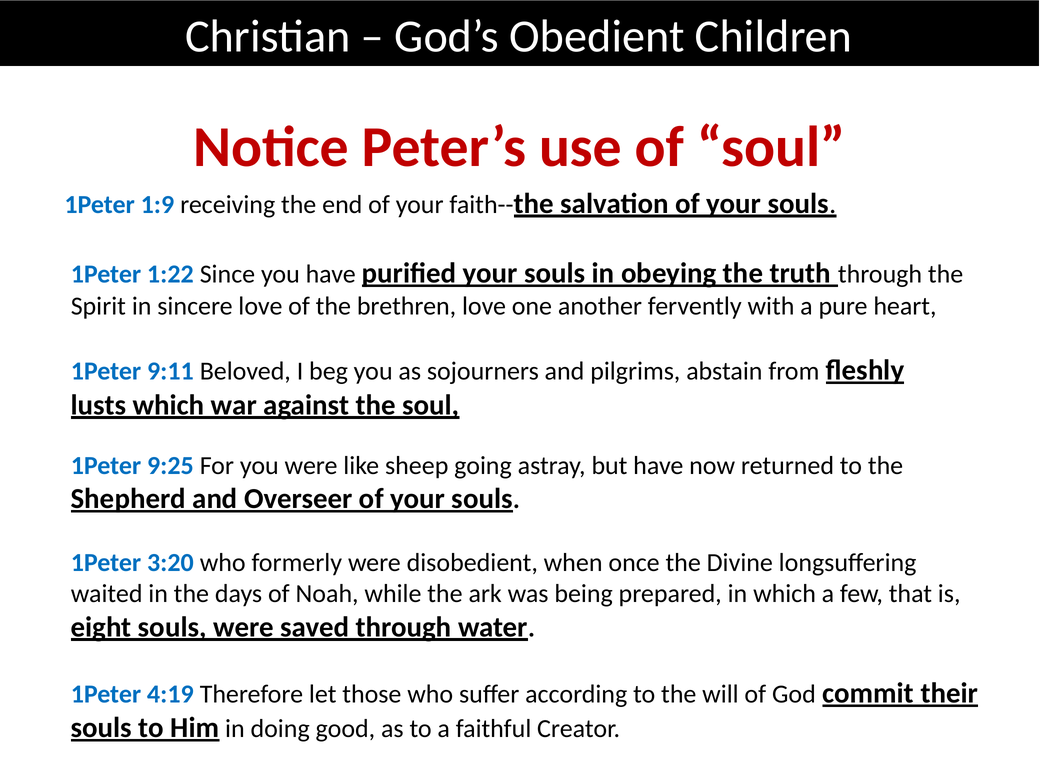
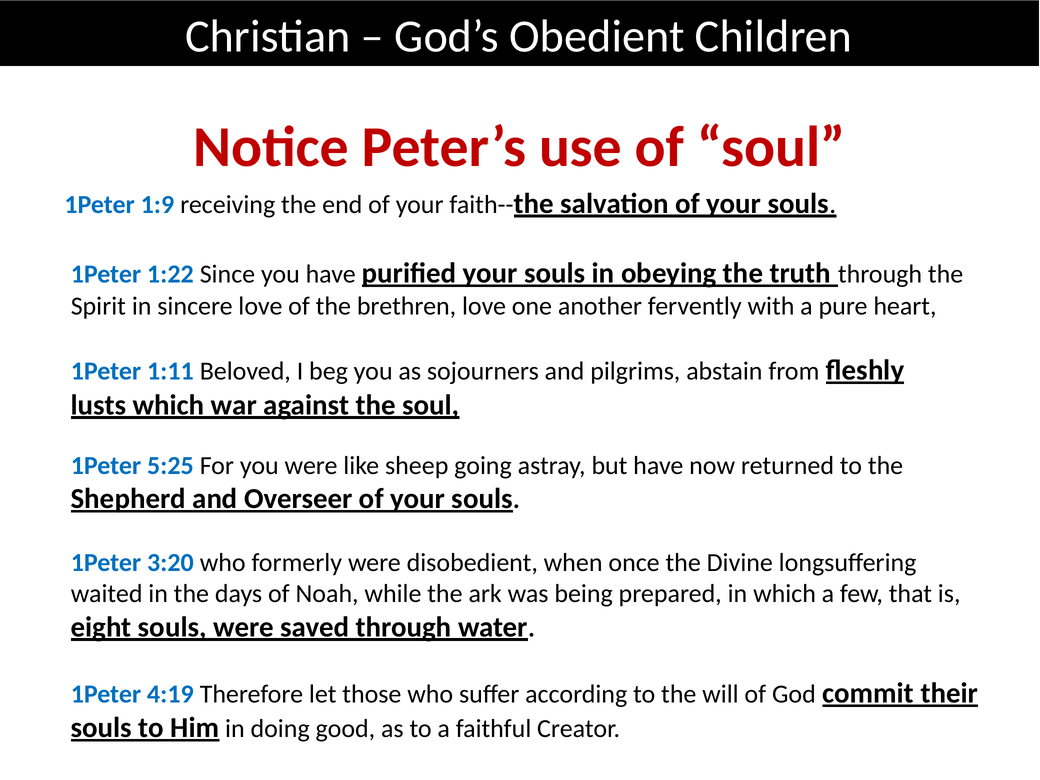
9:11: 9:11 -> 1:11
9:25: 9:25 -> 5:25
